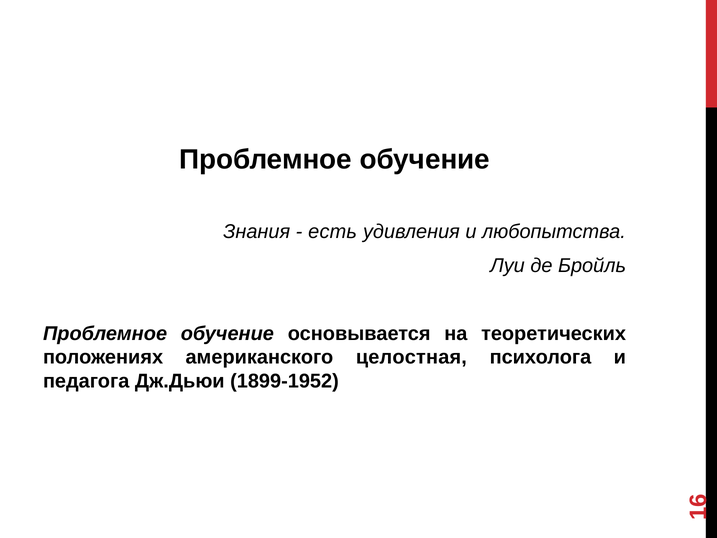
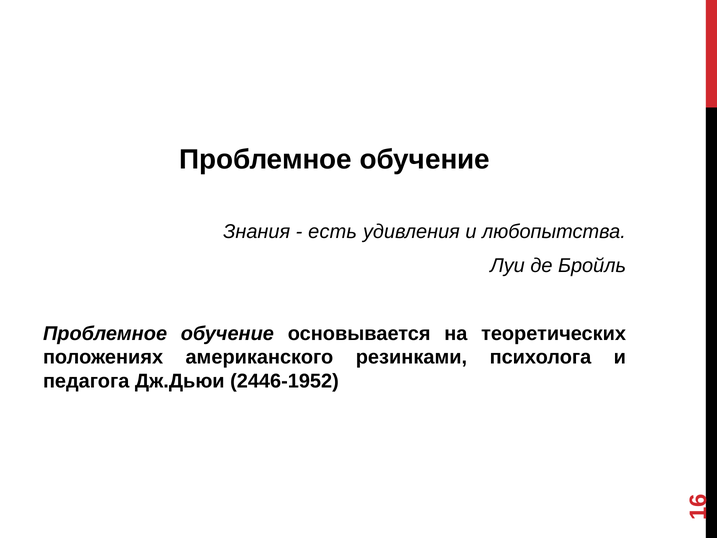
целостная: целостная -> резинками
1899-1952: 1899-1952 -> 2446-1952
